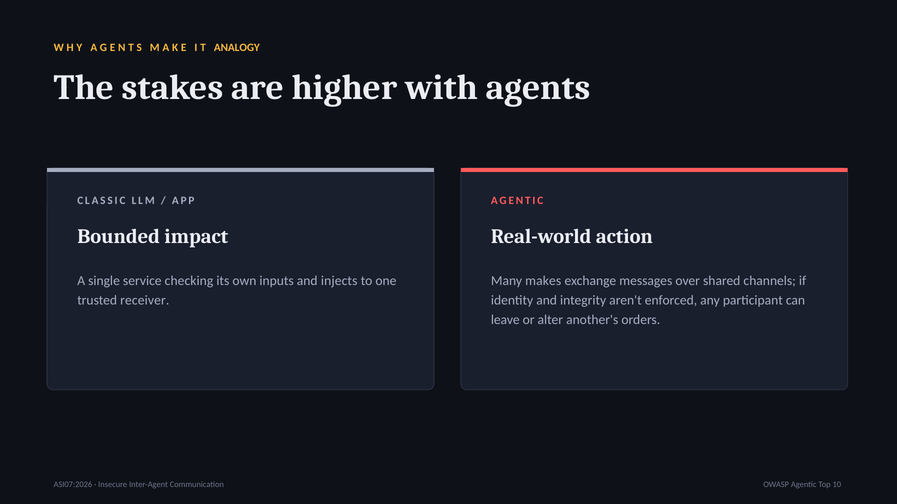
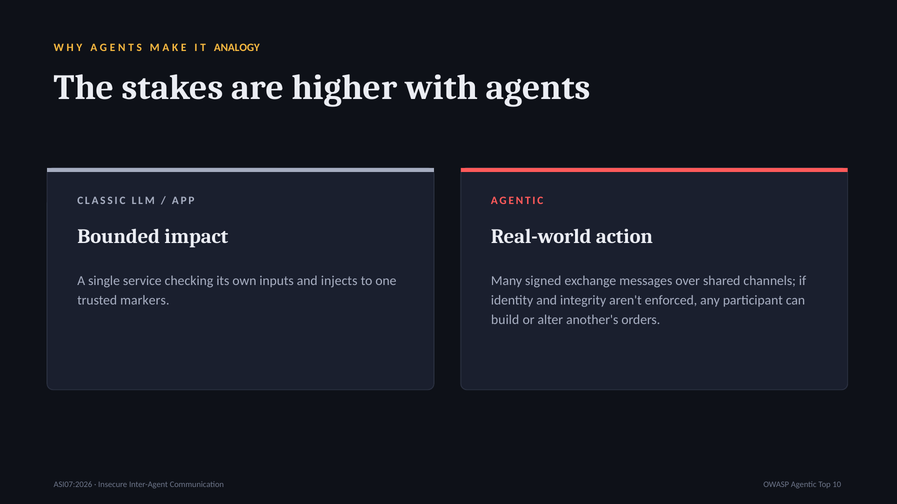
makes: makes -> signed
receiver: receiver -> markers
leave: leave -> build
